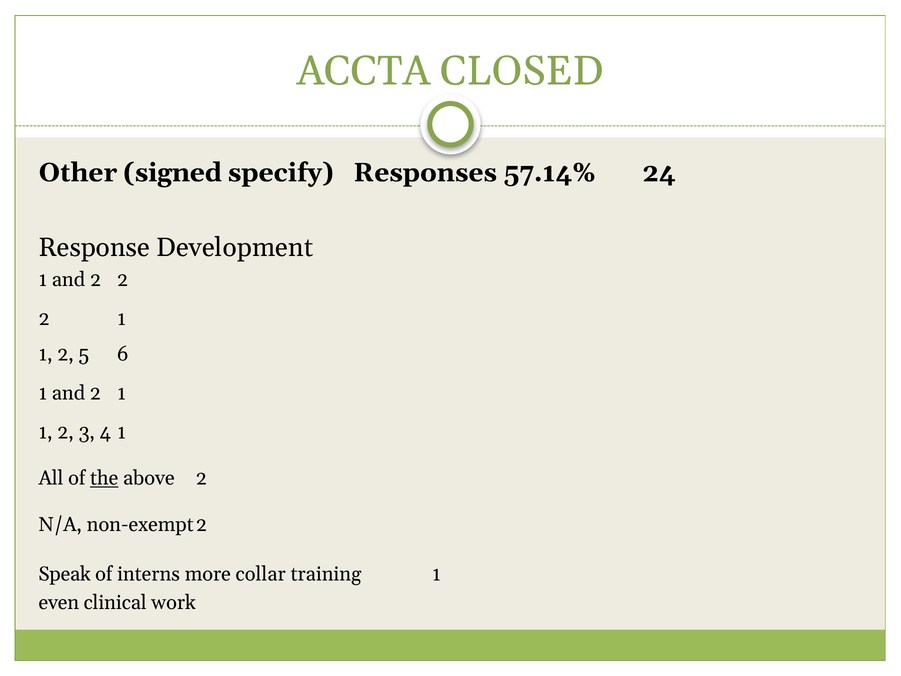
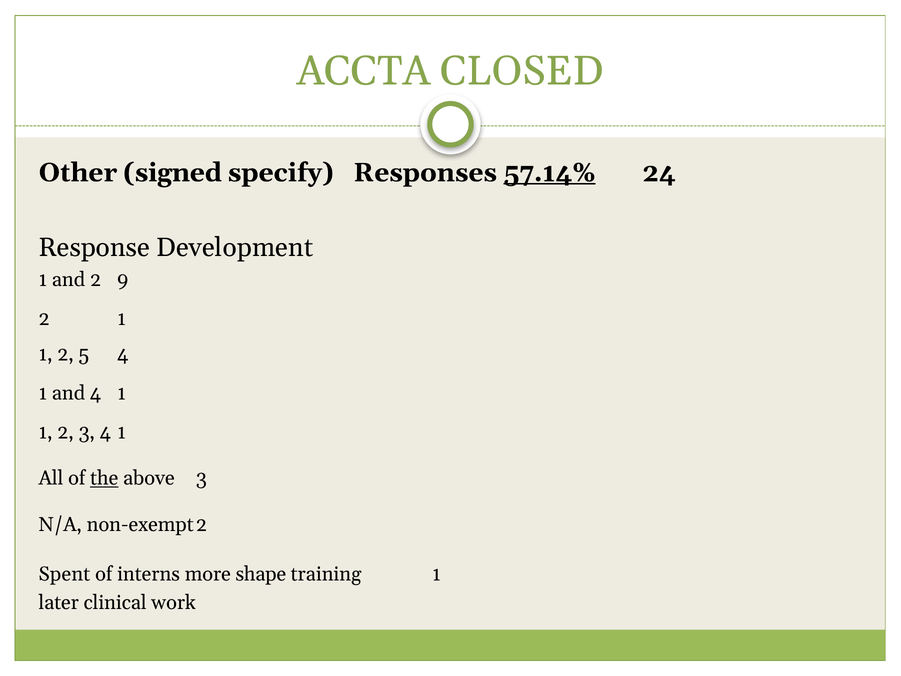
57.14% underline: none -> present
and 2 2: 2 -> 9
5 6: 6 -> 4
2 at (95, 393): 2 -> 4
above 2: 2 -> 3
Speak: Speak -> Spent
collar: collar -> shape
even: even -> later
